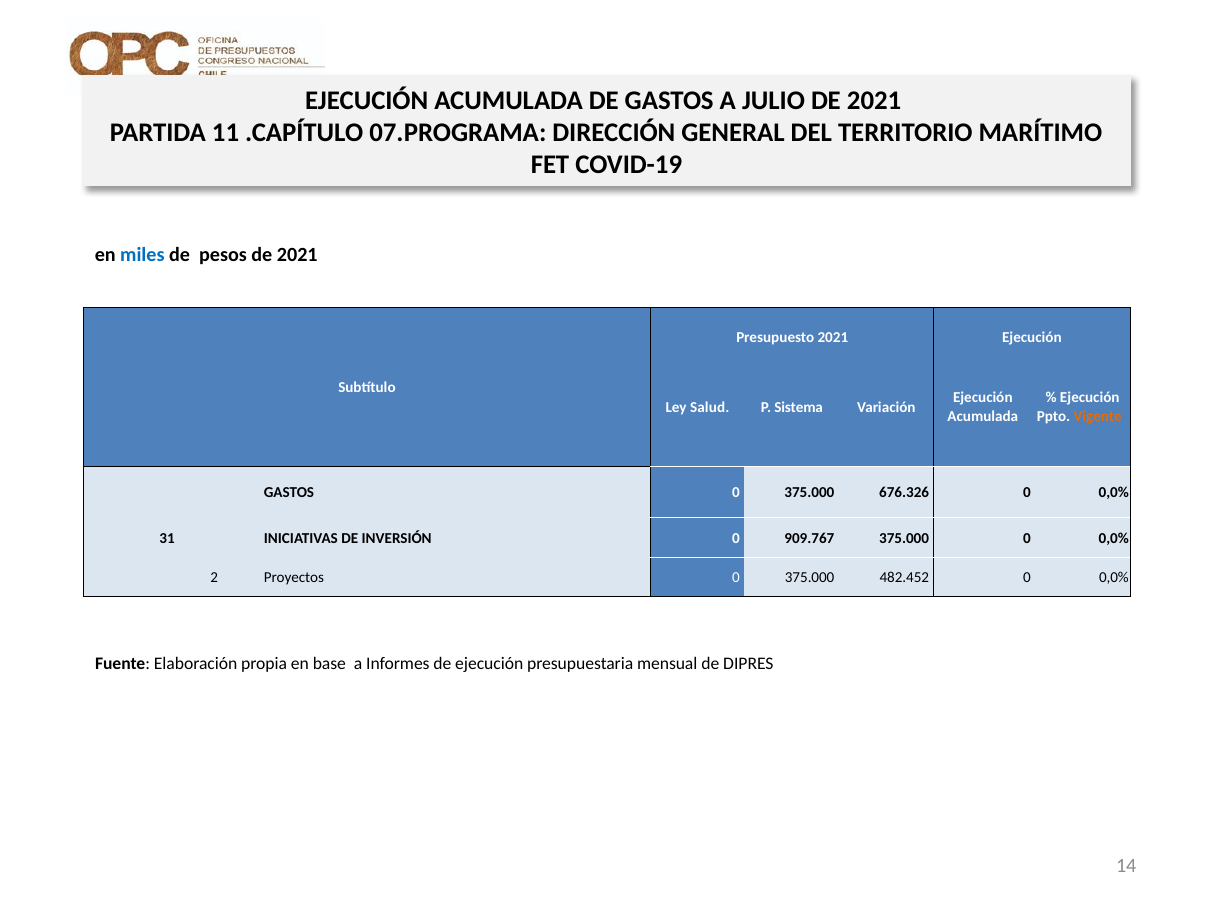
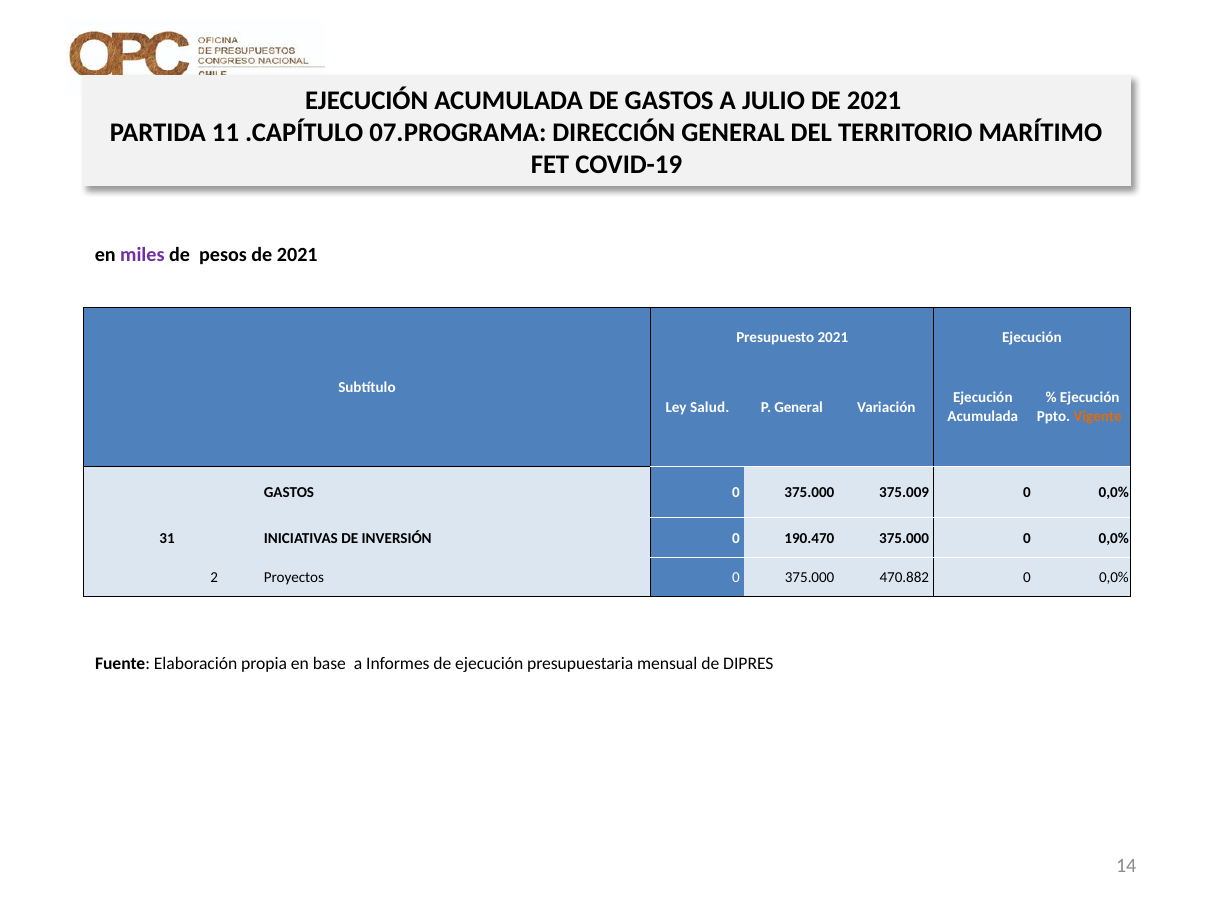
miles colour: blue -> purple
P Sistema: Sistema -> General
676.326: 676.326 -> 375.009
909.767: 909.767 -> 190.470
482.452: 482.452 -> 470.882
